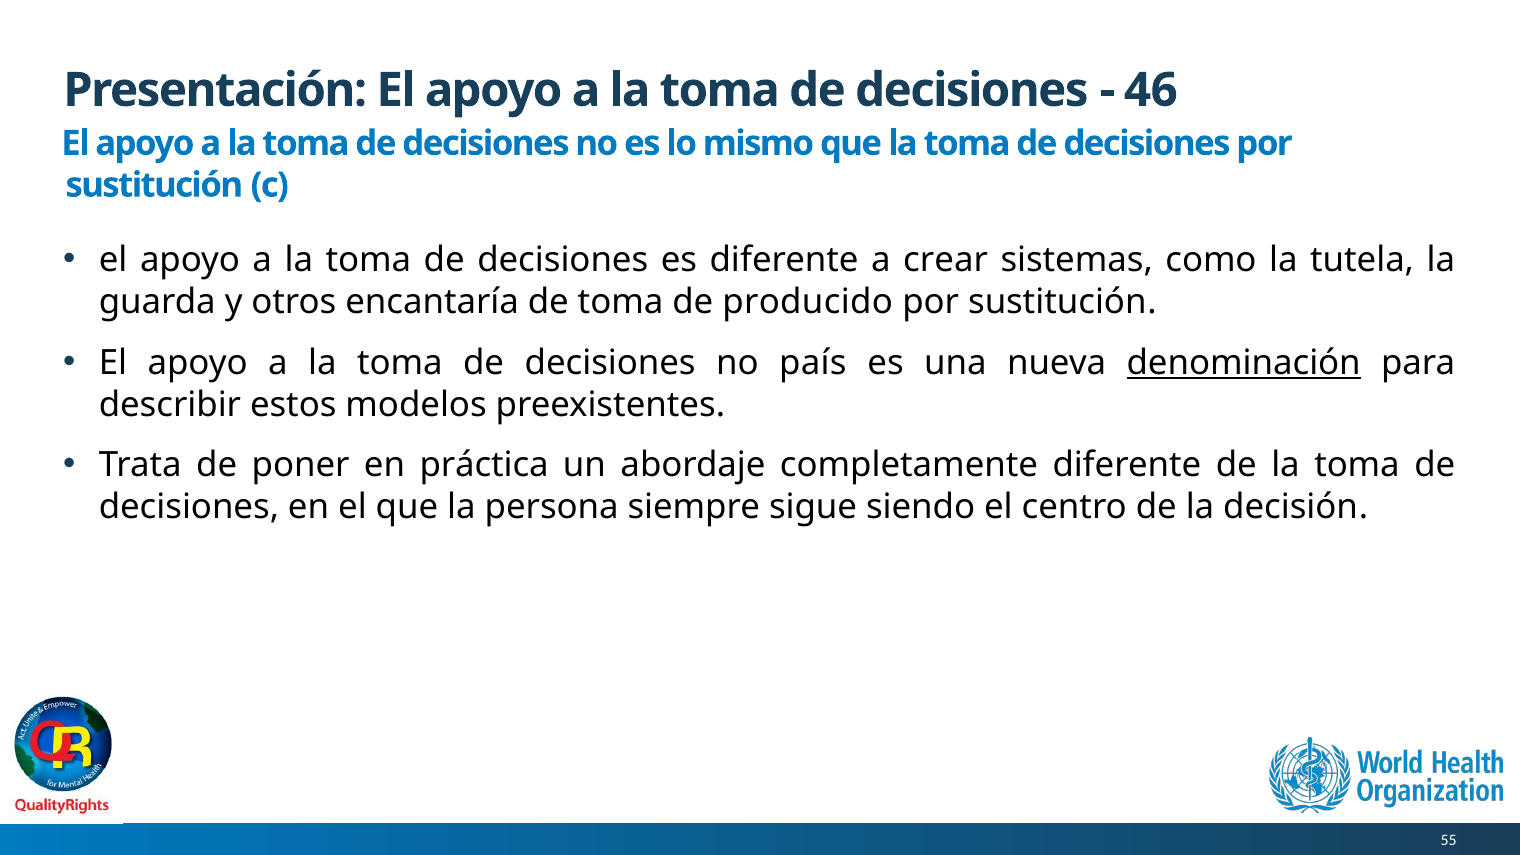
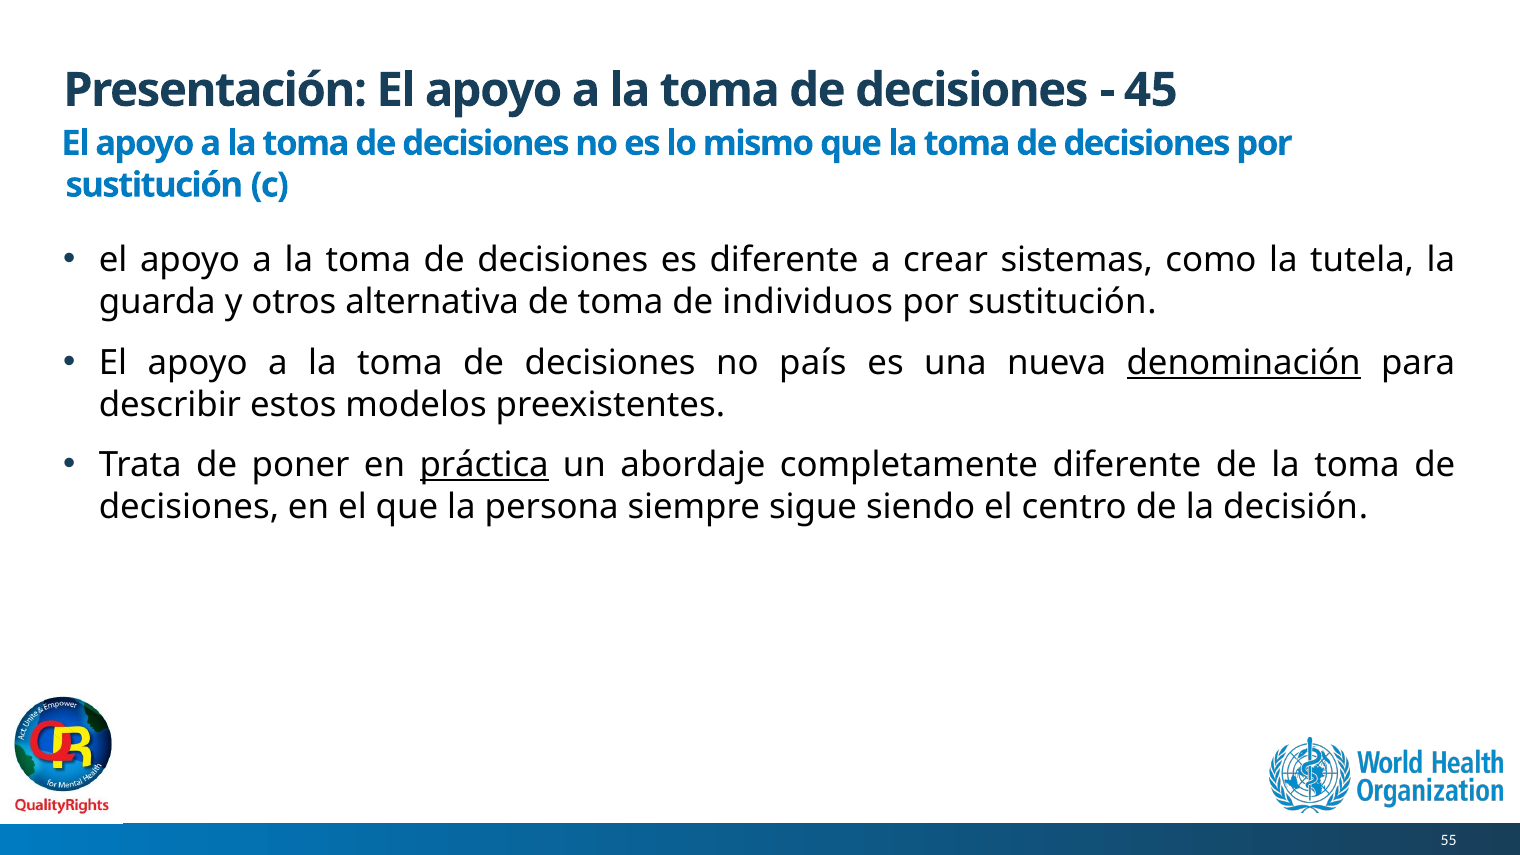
46: 46 -> 45
encantaría: encantaría -> alternativa
producido: producido -> individuos
práctica underline: none -> present
